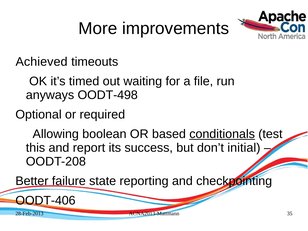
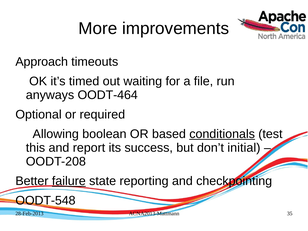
Achieved: Achieved -> Approach
OODT-498: OODT-498 -> OODT-464
failure underline: none -> present
OODT-406: OODT-406 -> OODT-548
